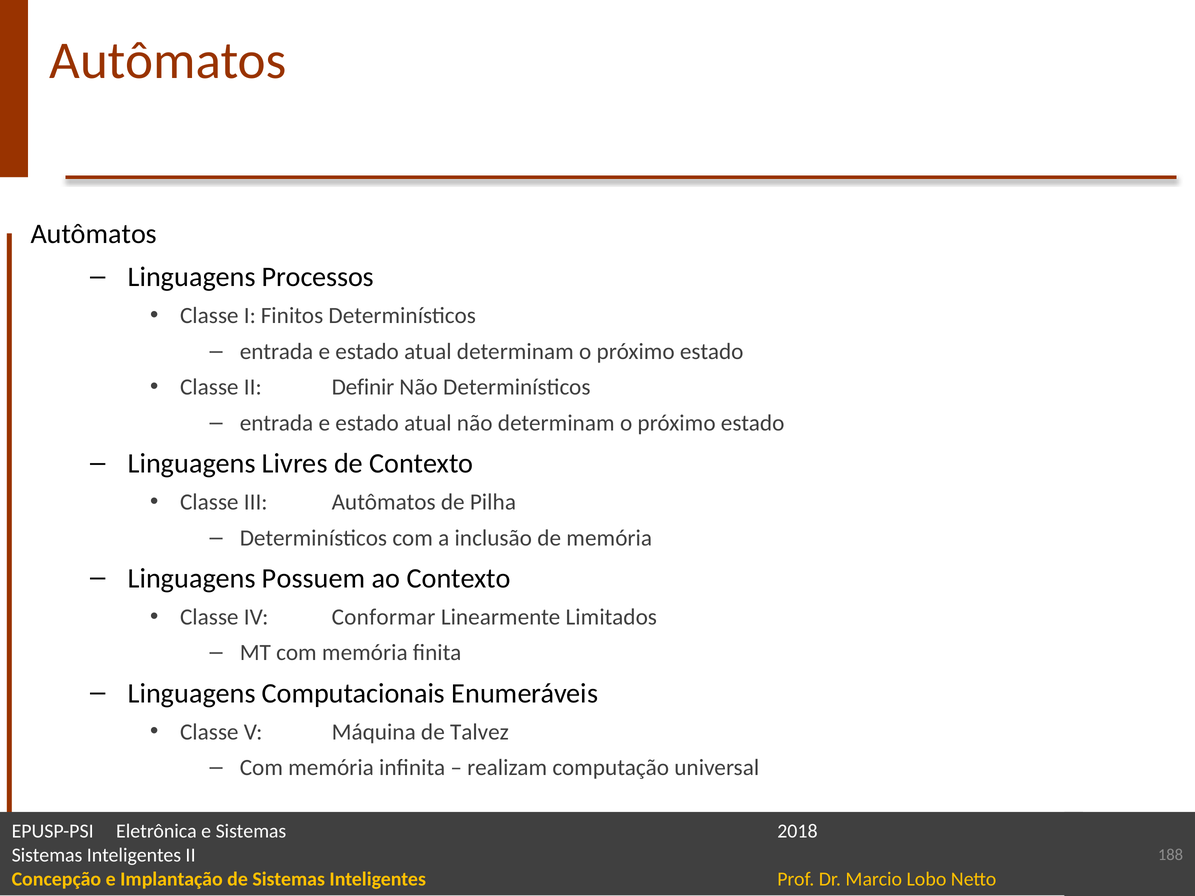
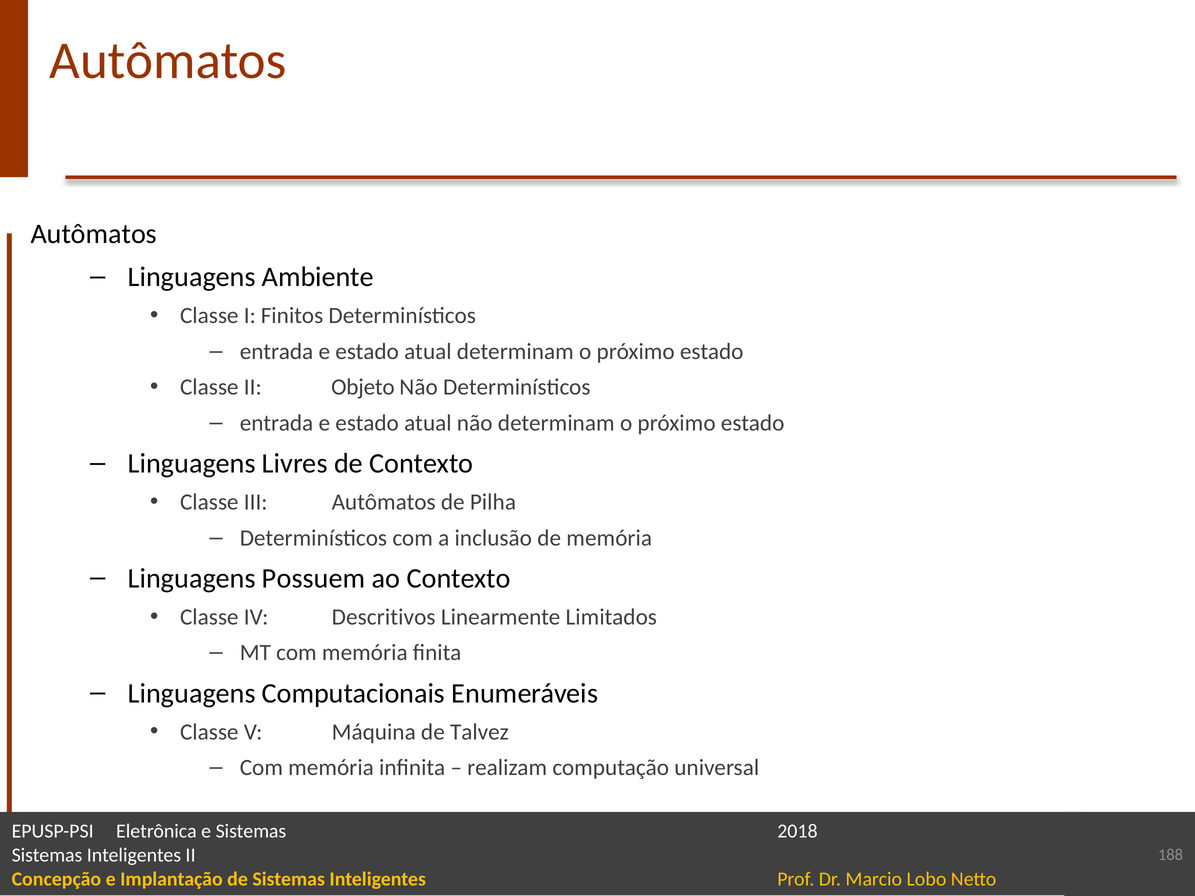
Processos: Processos -> Ambiente
Definir: Definir -> Objeto
Conformar: Conformar -> Descritivos
